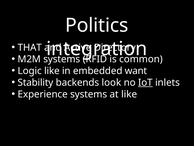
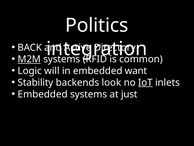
THAT: THAT -> BACK
M2M underline: none -> present
Logic like: like -> will
Experience at (43, 94): Experience -> Embedded
at like: like -> just
